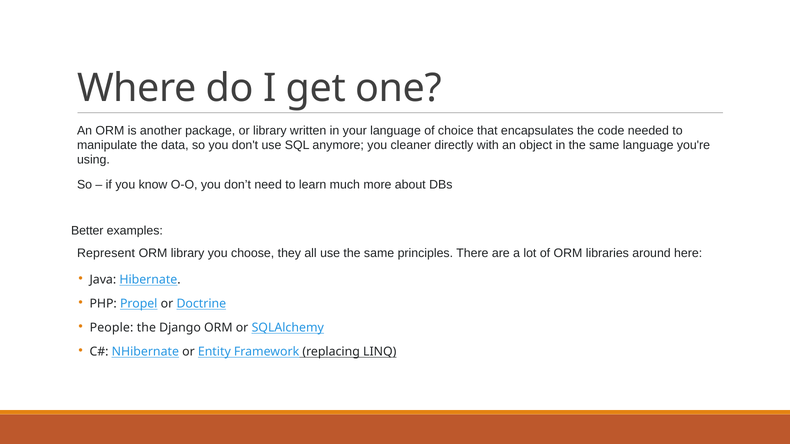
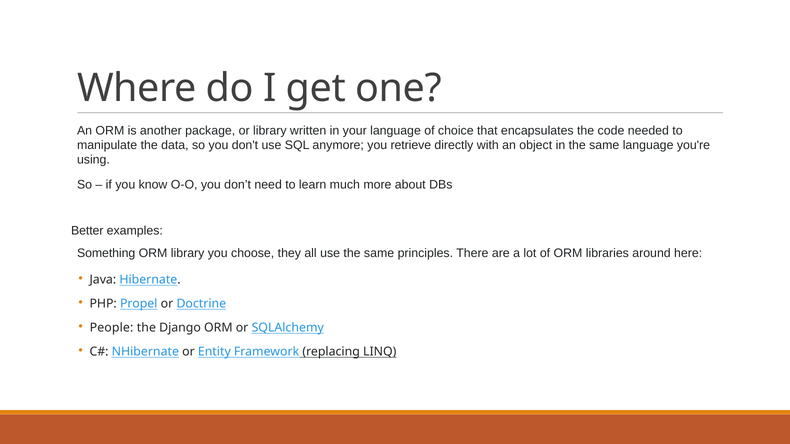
cleaner: cleaner -> retrieve
Represent: Represent -> Something
